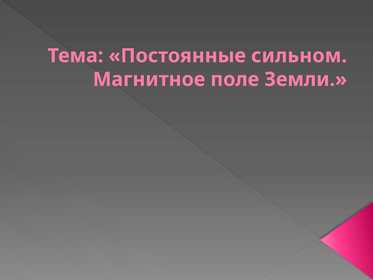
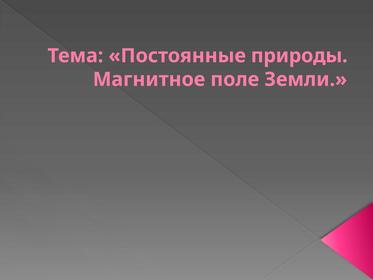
сильном: сильном -> природы
